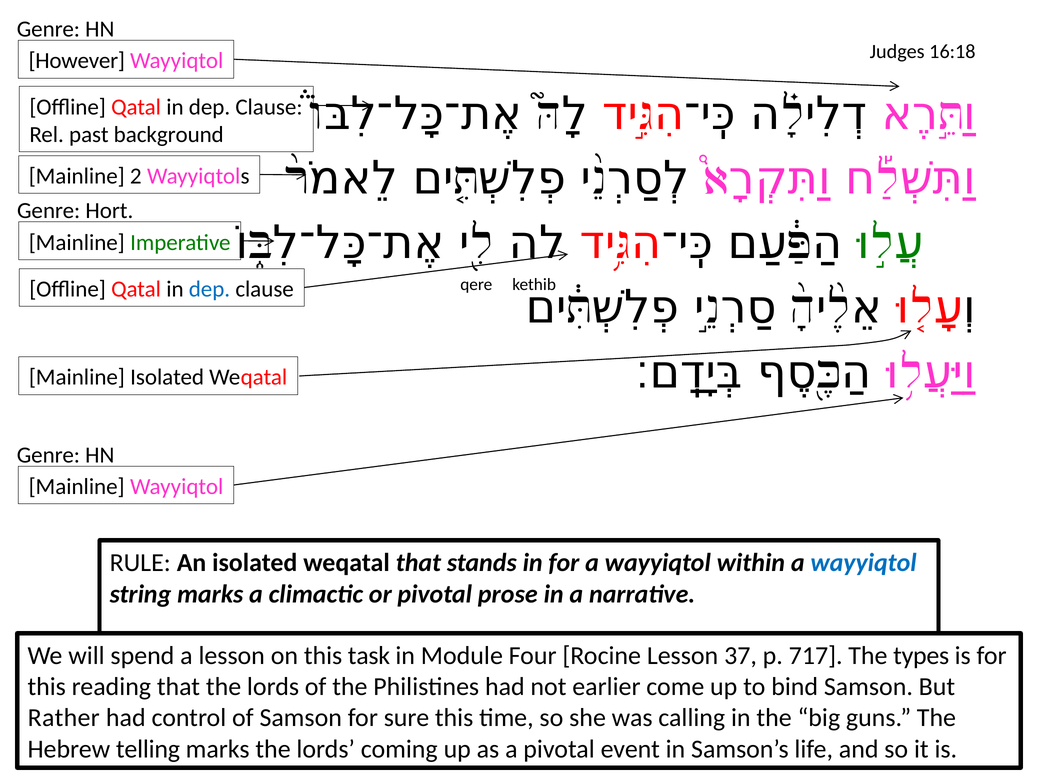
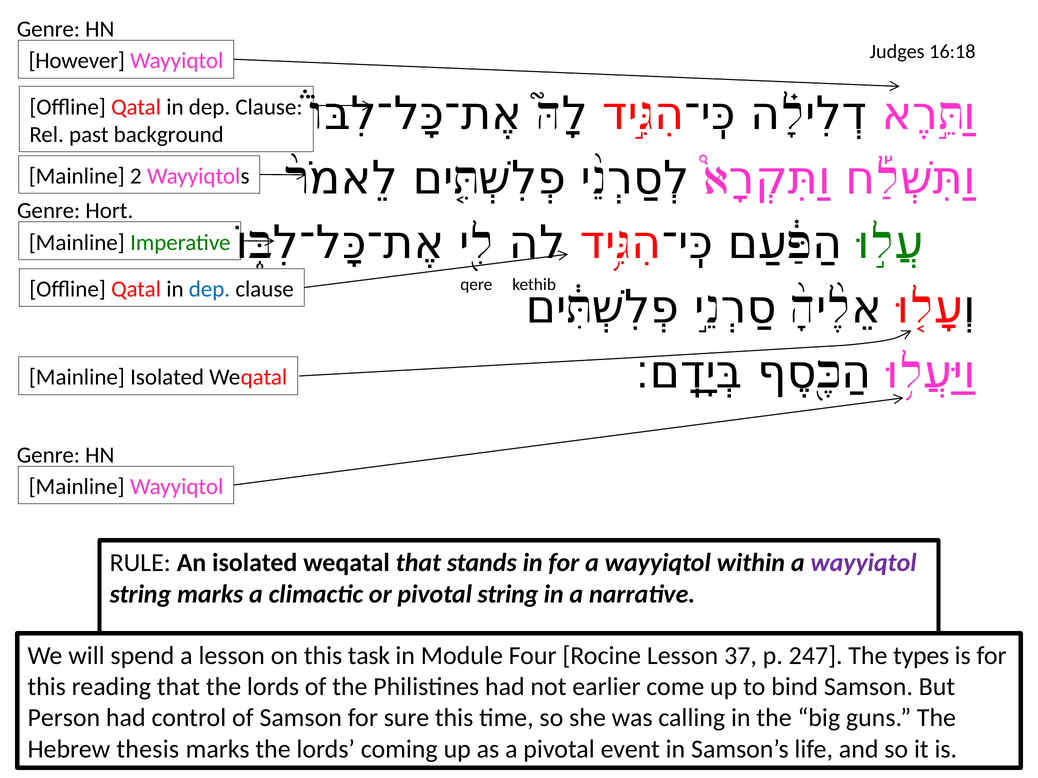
wayyiqtol at (864, 563) colour: blue -> purple
pivotal prose: prose -> string
717: 717 -> 247
Rather: Rather -> Person
telling: telling -> thesis
